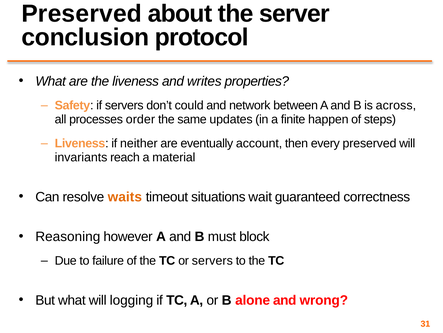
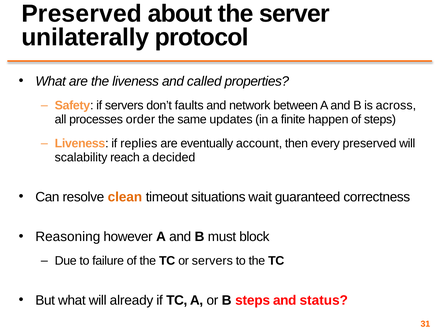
conclusion: conclusion -> unilaterally
writes: writes -> called
could: could -> faults
neither: neither -> replies
invariants: invariants -> scalability
material: material -> decided
waits: waits -> clean
logging: logging -> already
B alone: alone -> steps
wrong: wrong -> status
